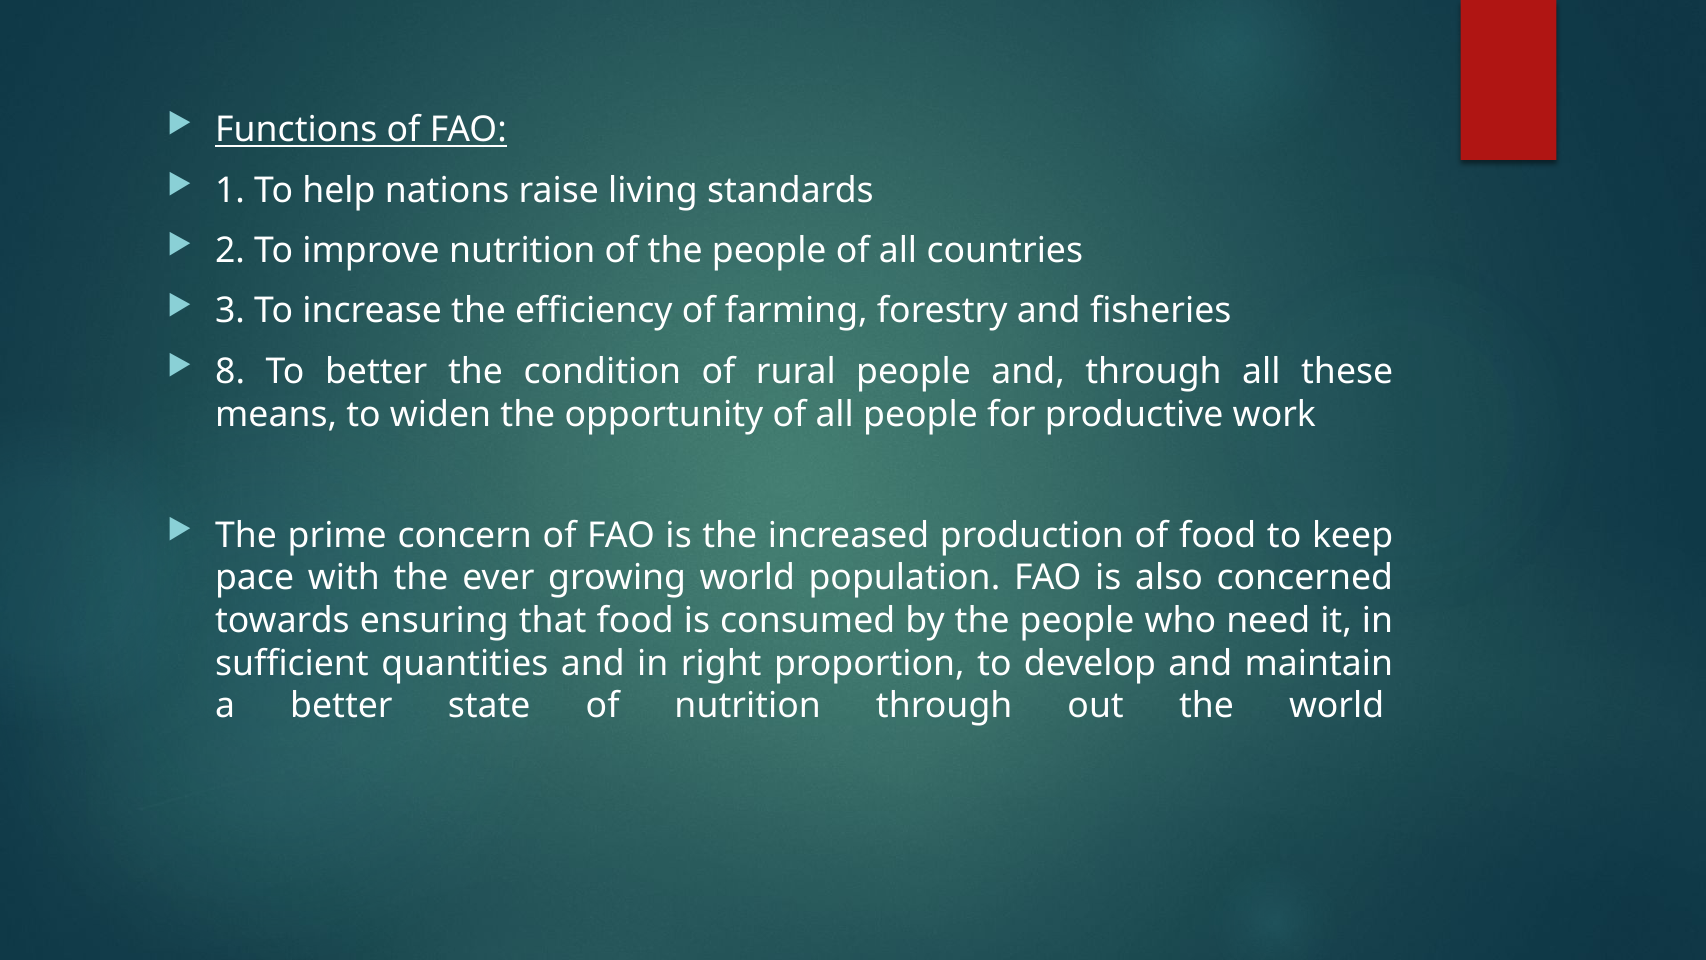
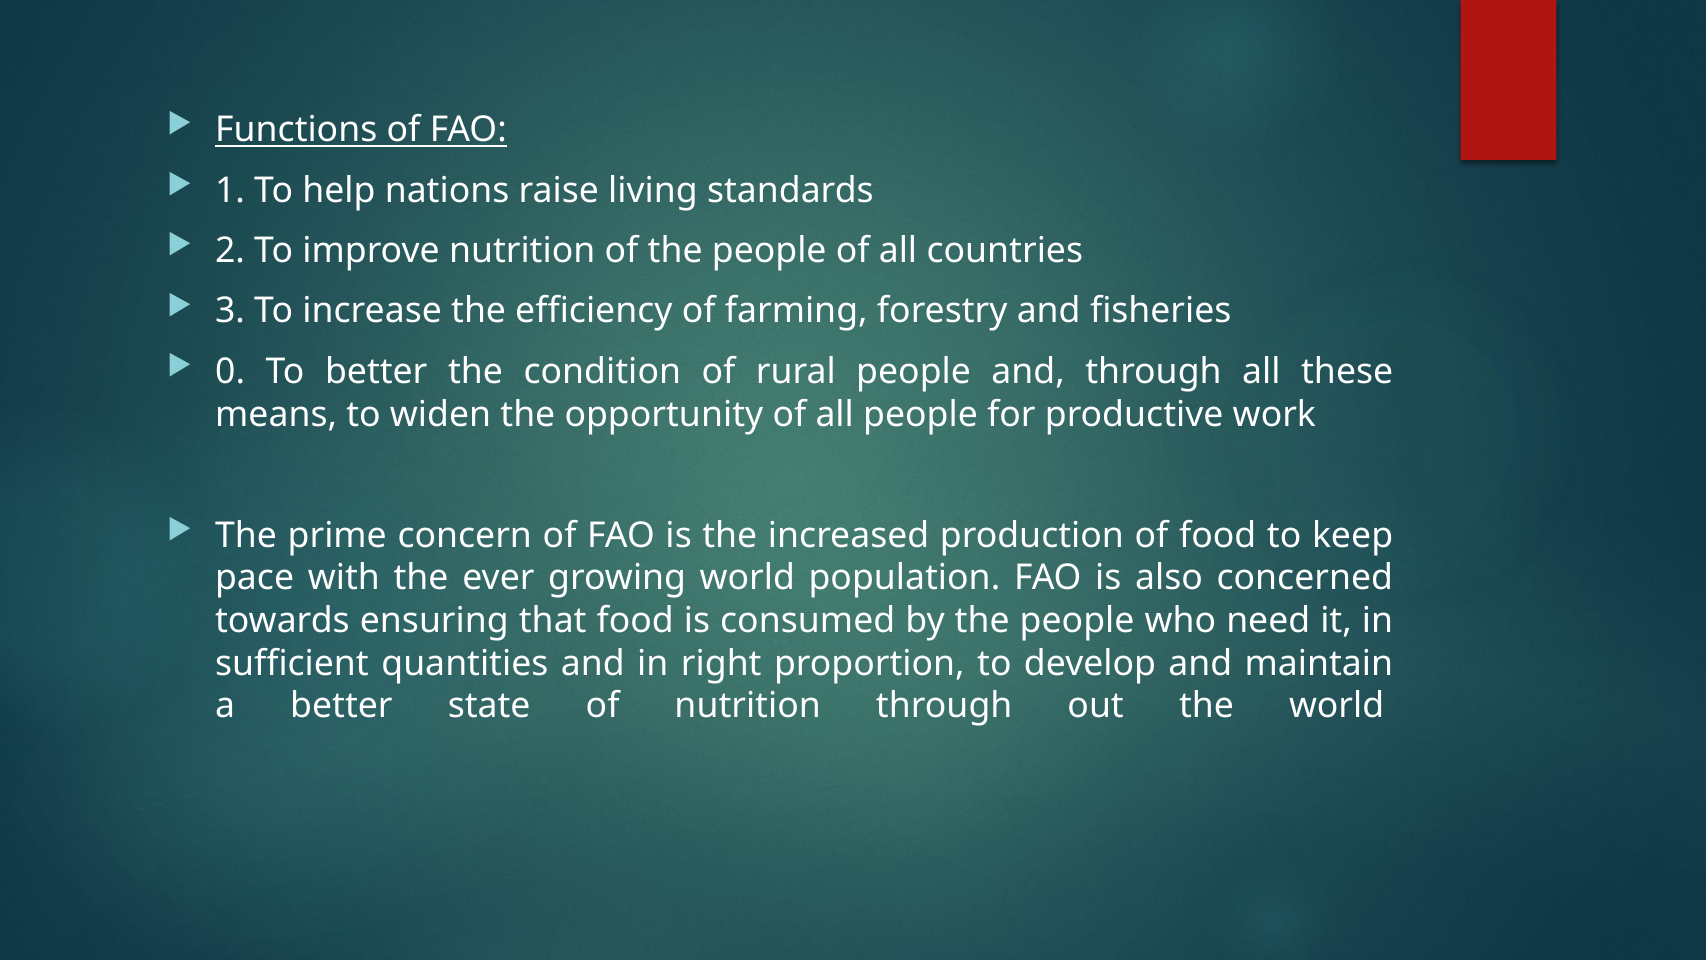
8: 8 -> 0
